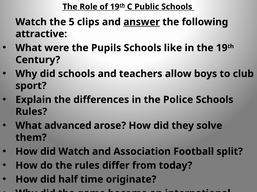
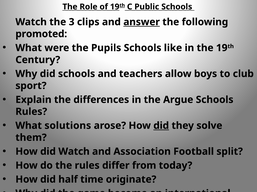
5: 5 -> 3
attractive: attractive -> promoted
Police: Police -> Argue
advanced: advanced -> solutions
did at (161, 126) underline: none -> present
